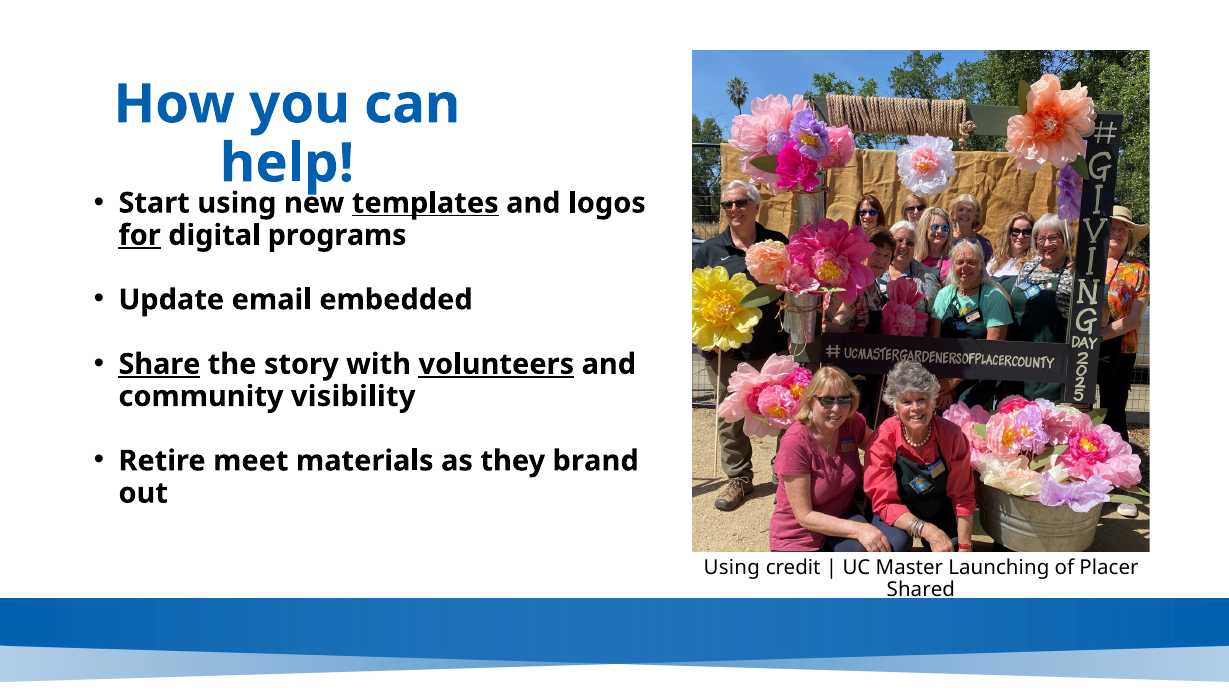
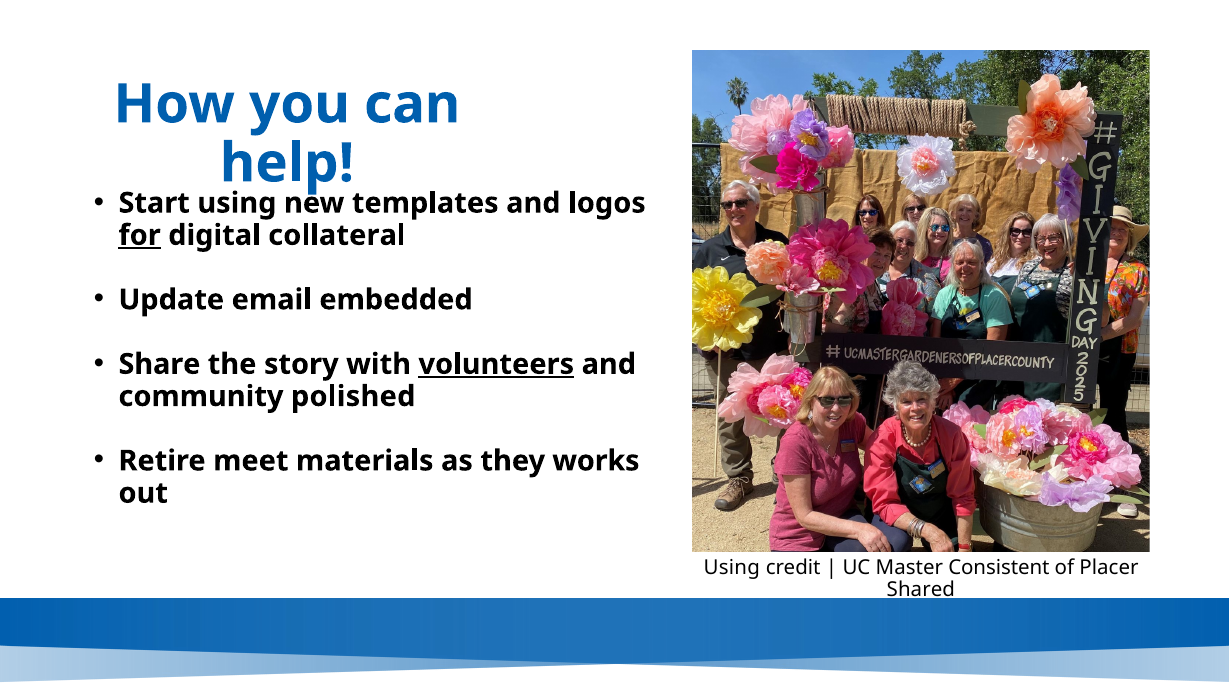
templates underline: present -> none
programs: programs -> collateral
Share underline: present -> none
visibility: visibility -> polished
brand: brand -> works
Launching: Launching -> Consistent
